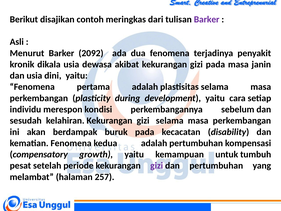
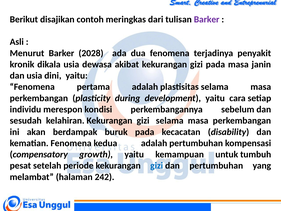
2092: 2092 -> 2028
gizi at (157, 165) colour: purple -> blue
257: 257 -> 242
